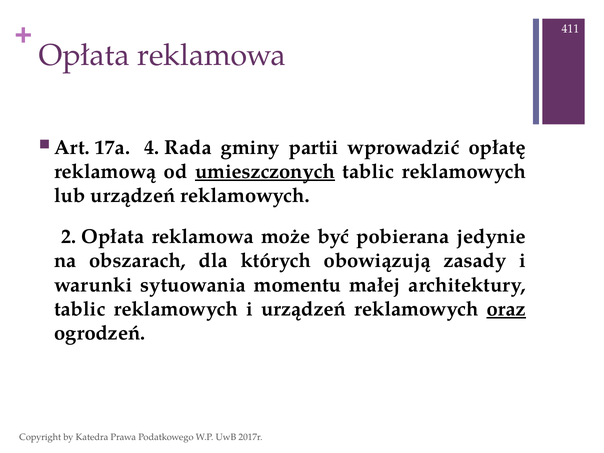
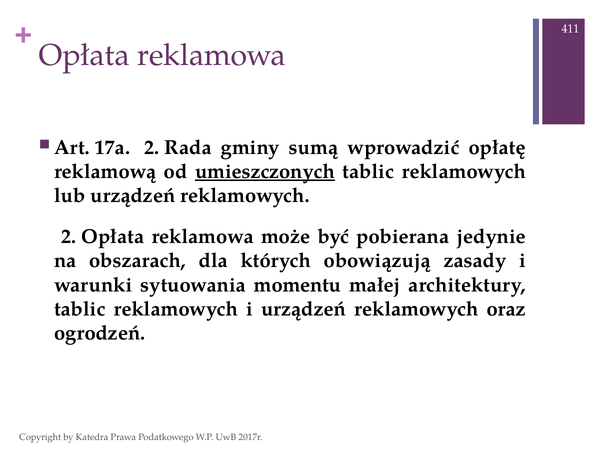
17a 4: 4 -> 2
partii: partii -> sumą
oraz underline: present -> none
